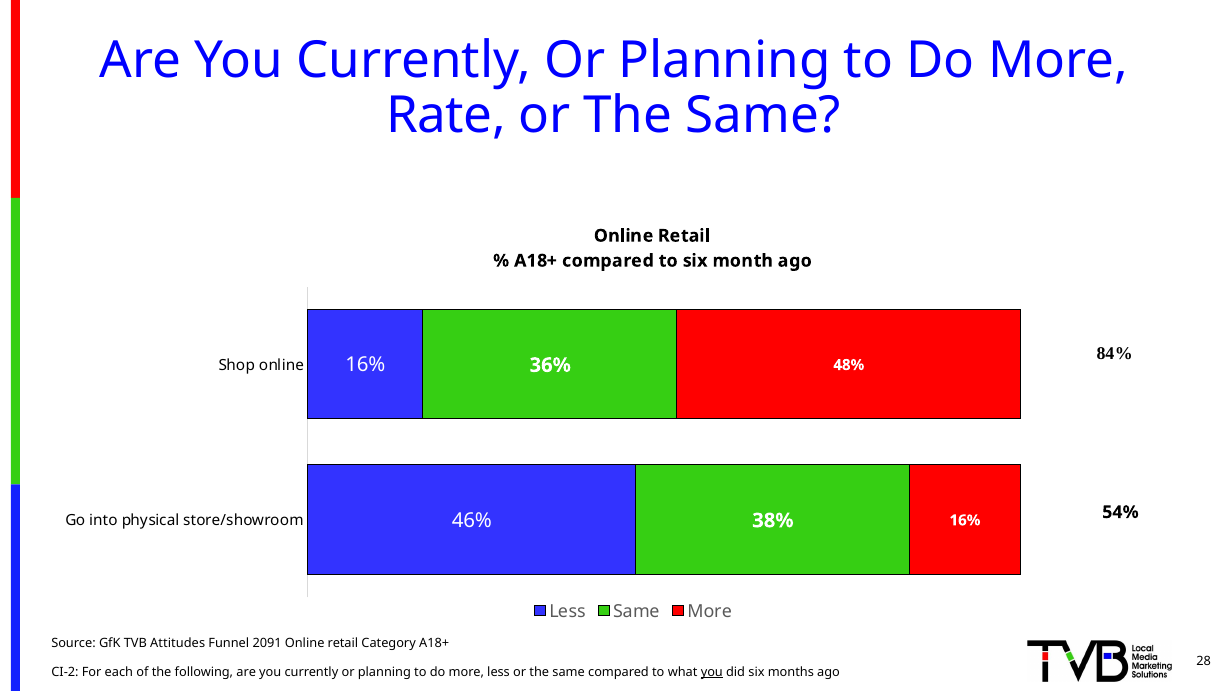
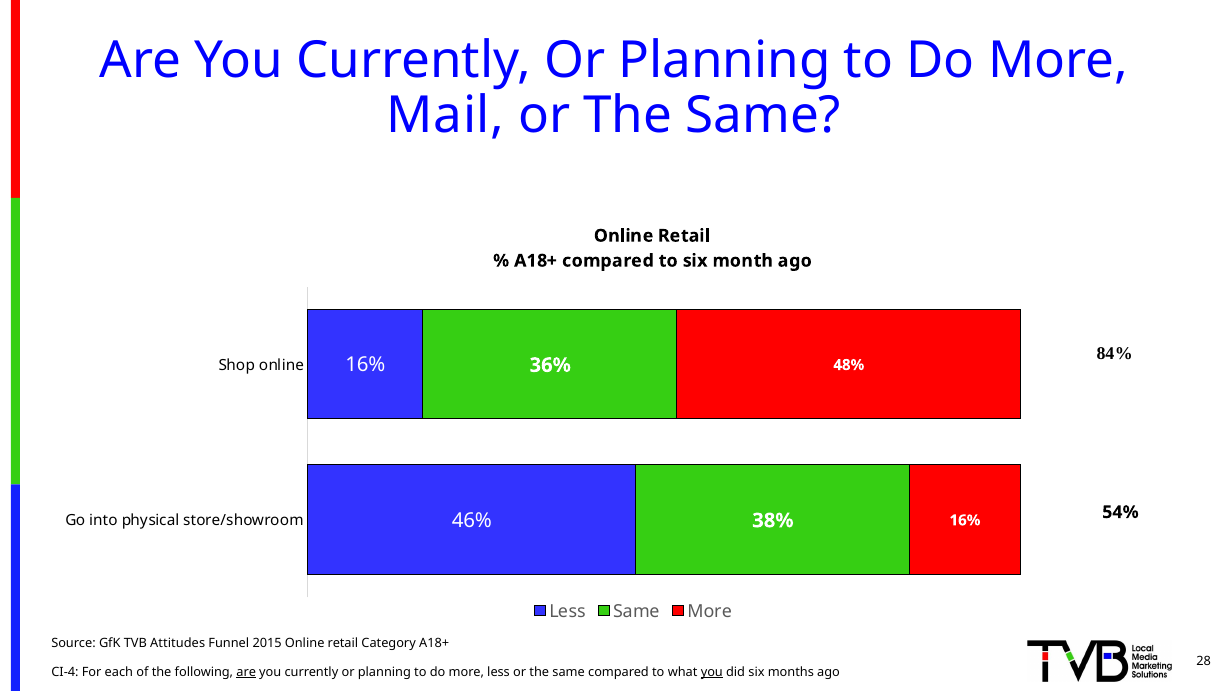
Rate: Rate -> Mail
2091: 2091 -> 2015
CI-2: CI-2 -> CI-4
are at (246, 672) underline: none -> present
